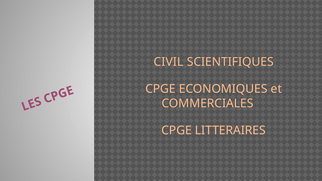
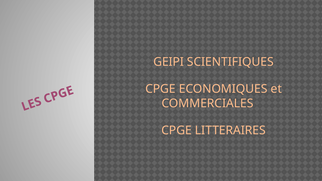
CIVIL: CIVIL -> GEIPI
